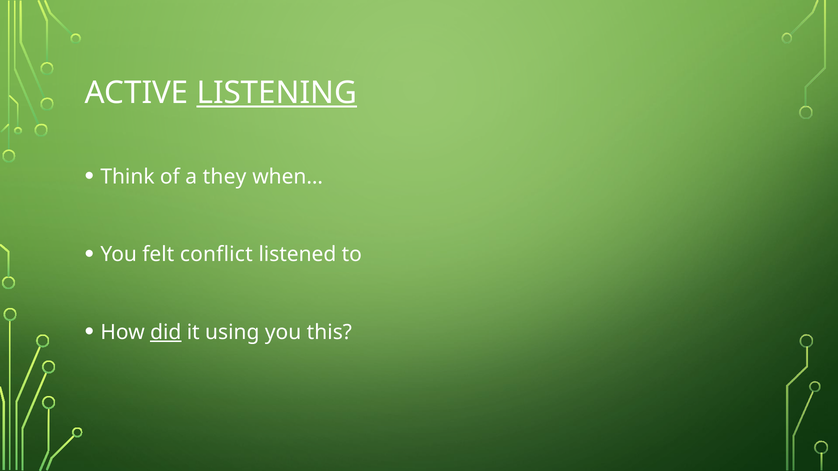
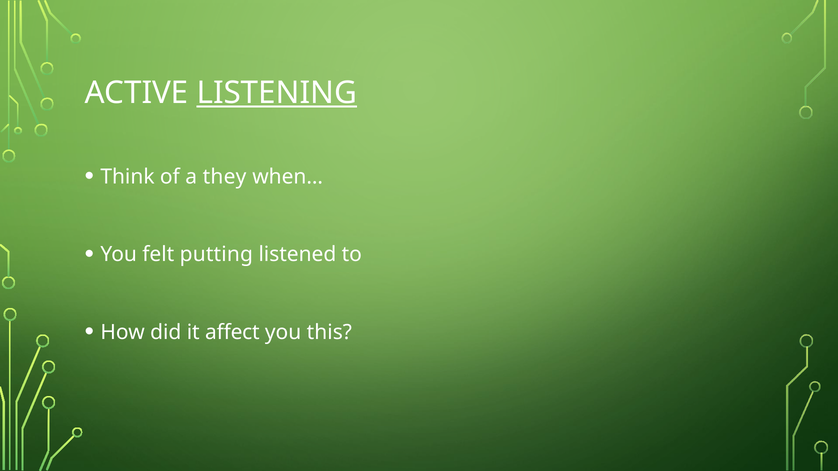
conflict: conflict -> putting
did underline: present -> none
using: using -> affect
